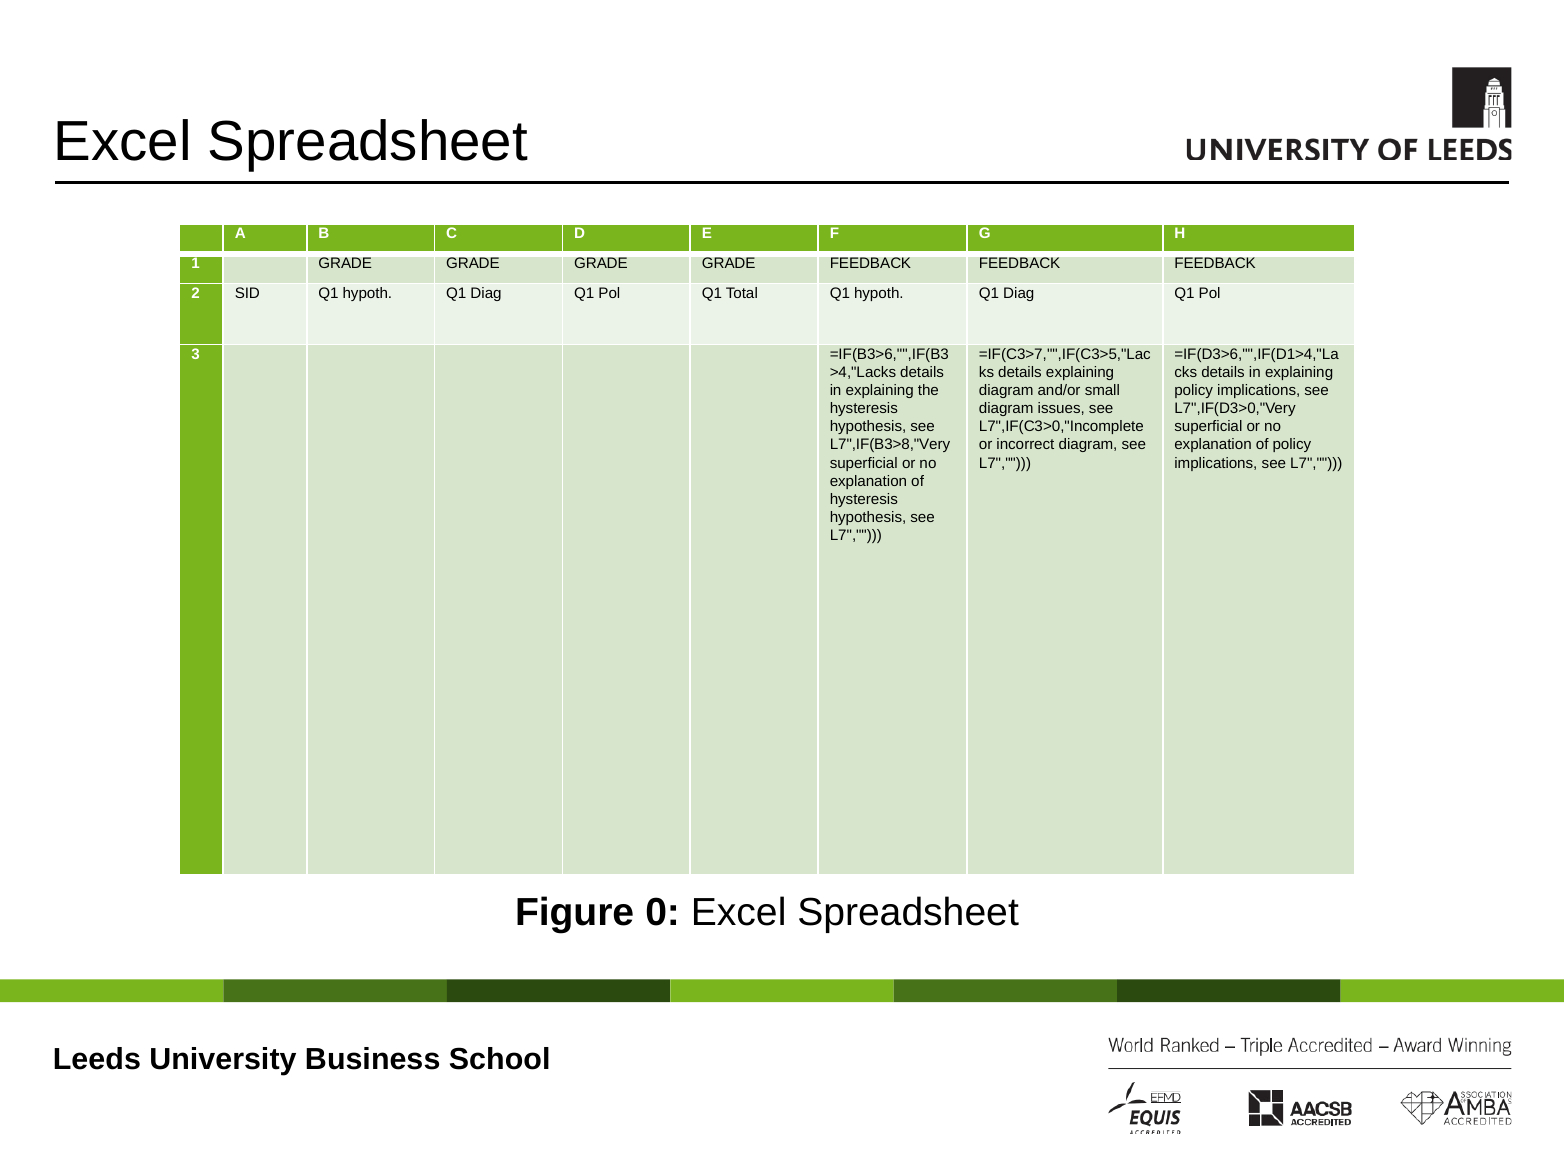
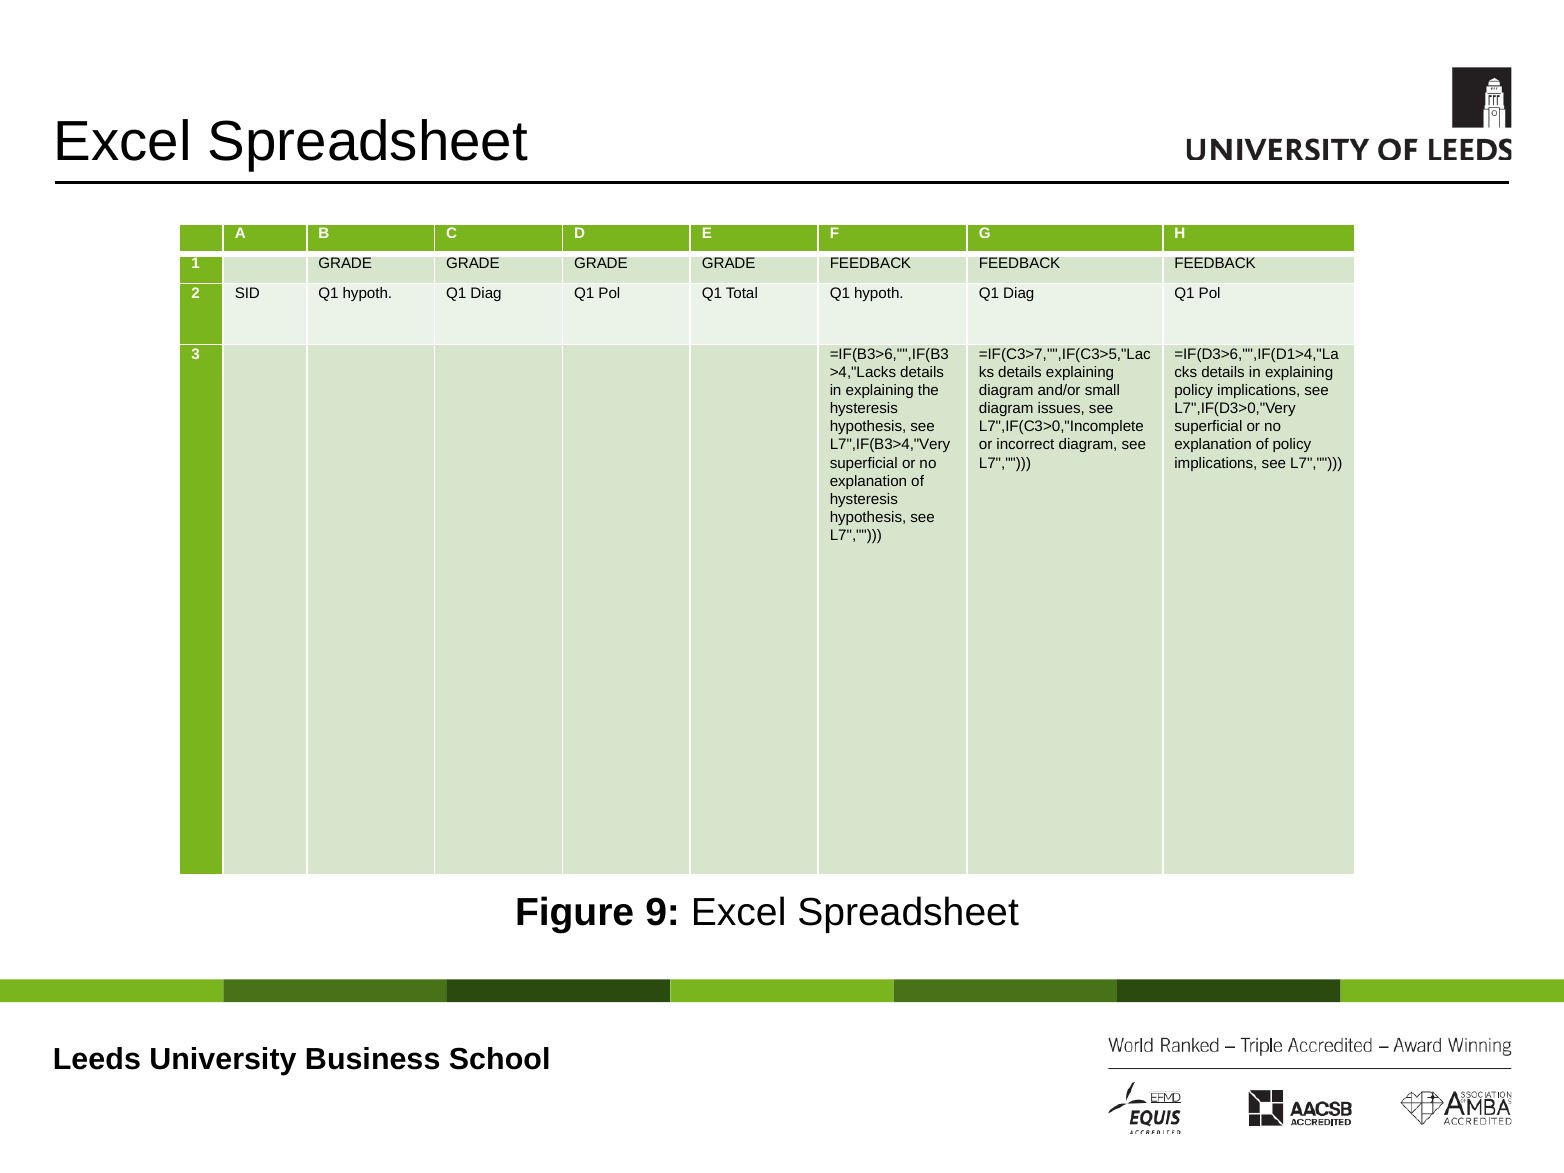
L7",IF(B3>8,"Very: L7",IF(B3>8,"Very -> L7",IF(B3>4,"Very
0: 0 -> 9
